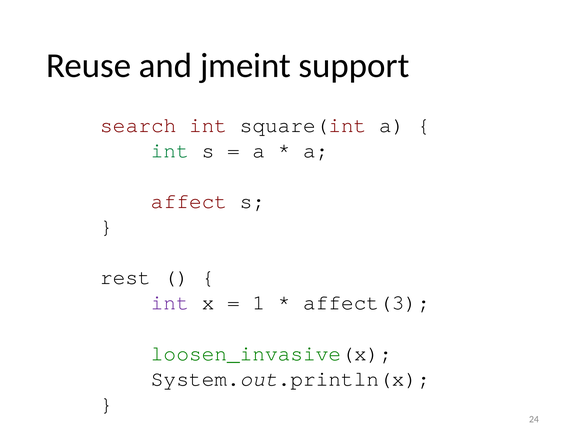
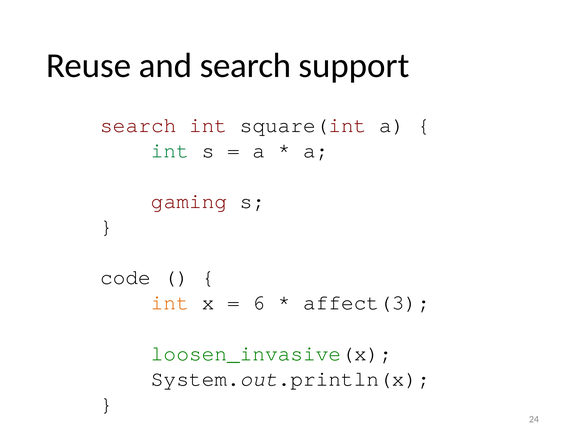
and jmeint: jmeint -> search
affect: affect -> gaming
rest: rest -> code
int at (170, 303) colour: purple -> orange
1: 1 -> 6
